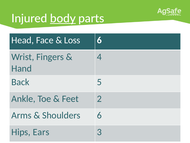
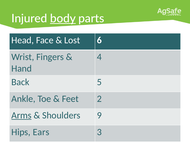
Loss: Loss -> Lost
Arms underline: none -> present
Shoulders 6: 6 -> 9
